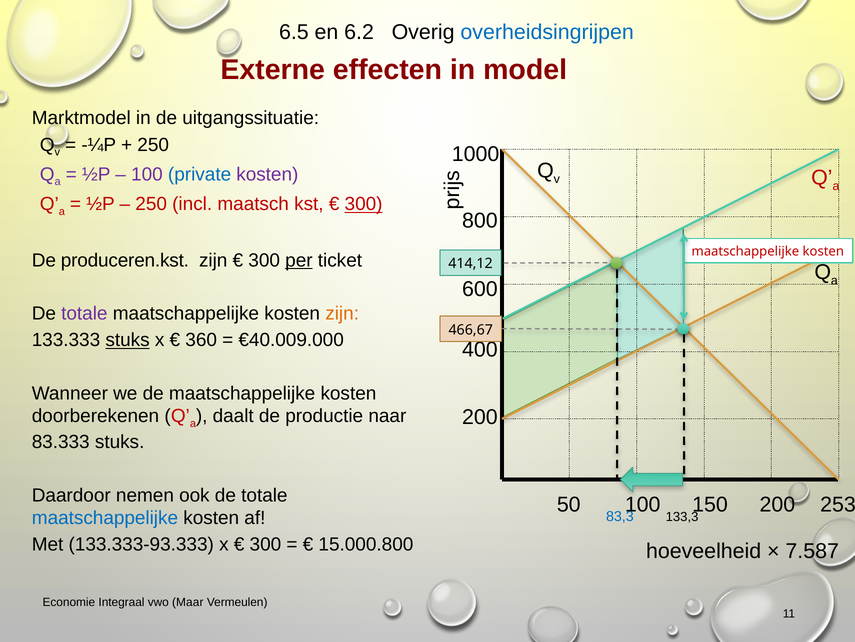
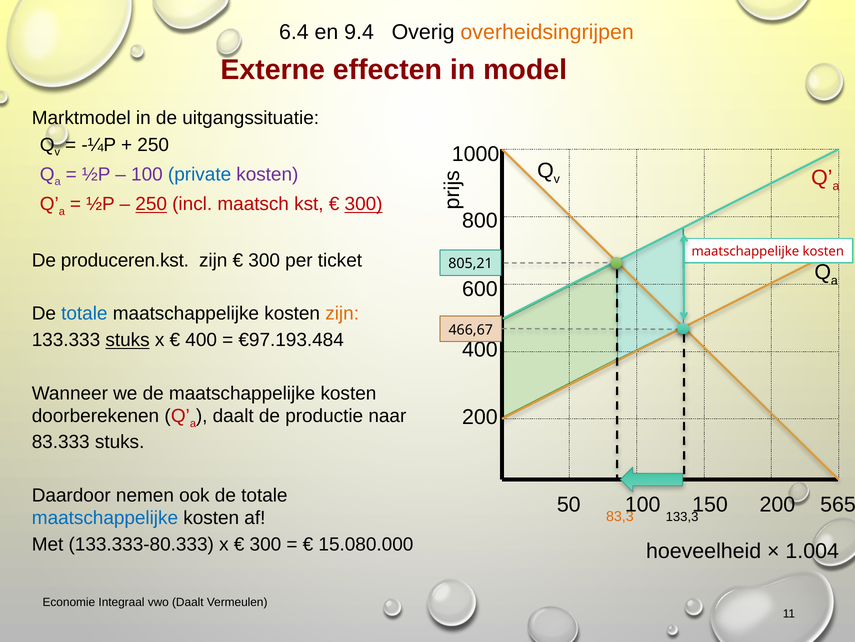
6.5: 6.5 -> 6.4
6.2: 6.2 -> 9.4
overheidsingrijpen colour: blue -> orange
250 at (151, 204) underline: none -> present
per underline: present -> none
414,12: 414,12 -> 805,21
totale at (84, 313) colour: purple -> blue
360 at (201, 340): 360 -> 400
€40.009.000: €40.009.000 -> €97.193.484
253: 253 -> 565
83,3 colour: blue -> orange
133.333-93.333: 133.333-93.333 -> 133.333-80.333
15.000.800: 15.000.800 -> 15.080.000
7.587: 7.587 -> 1.004
vwo Maar: Maar -> Daalt
